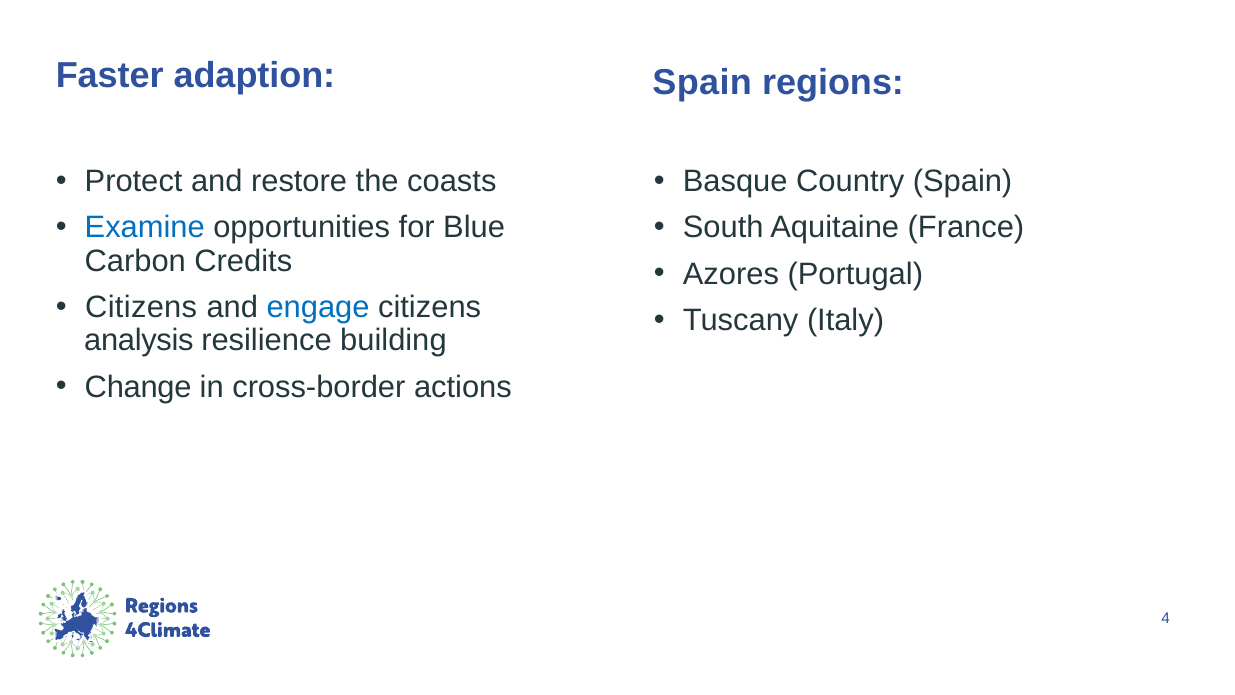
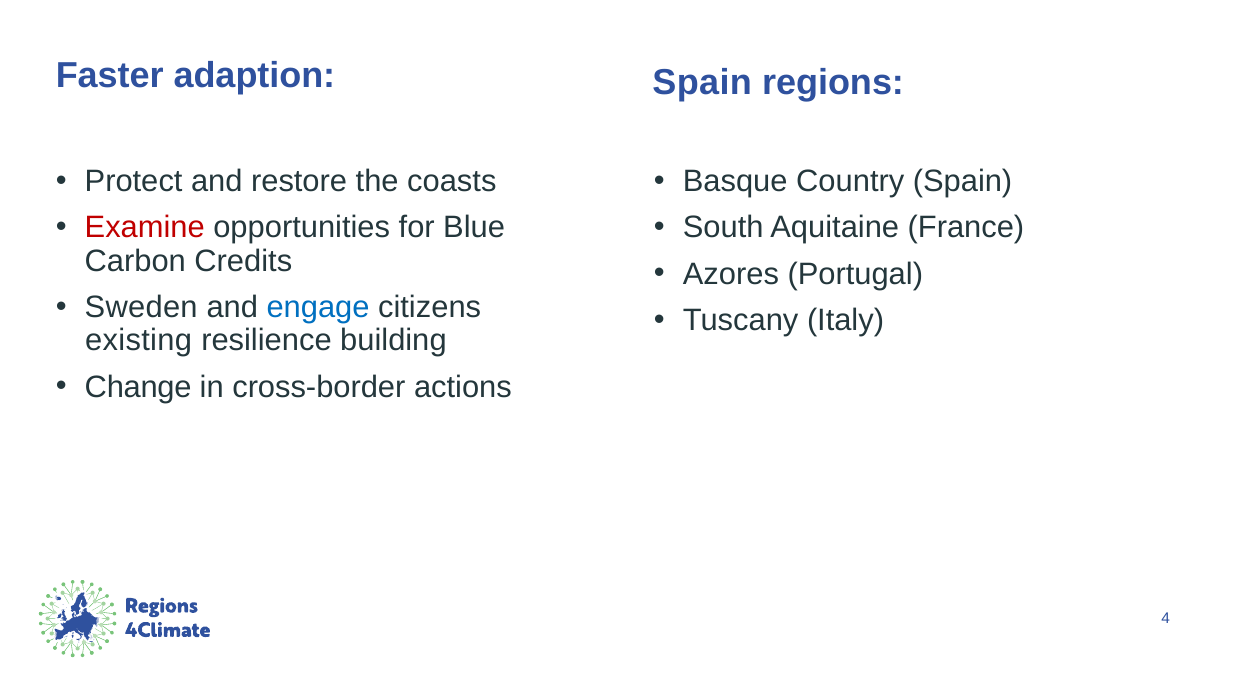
Examine colour: blue -> red
Citizens at (141, 307): Citizens -> Sweden
analysis: analysis -> existing
